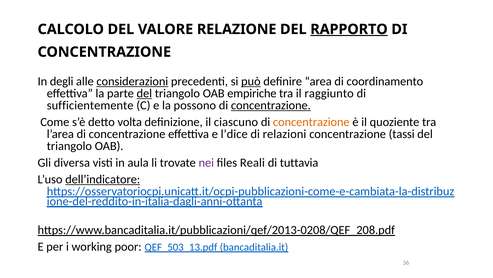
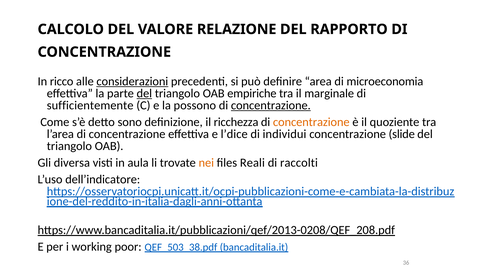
RAPPORTO underline: present -> none
degli: degli -> ricco
può underline: present -> none
coordinamento: coordinamento -> microeconomia
raggiunto: raggiunto -> marginale
volta: volta -> sono
ciascuno: ciascuno -> ricchezza
relazioni: relazioni -> individui
tassi: tassi -> slide
nei colour: purple -> orange
tuttavia: tuttavia -> raccolti
dell’indicatore underline: present -> none
QEF_503_13.pdf: QEF_503_13.pdf -> QEF_503_38.pdf
